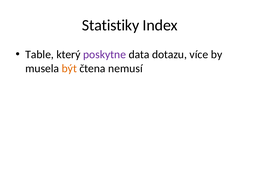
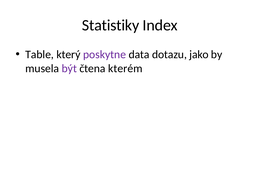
více: více -> jako
být colour: orange -> purple
nemusí: nemusí -> kterém
